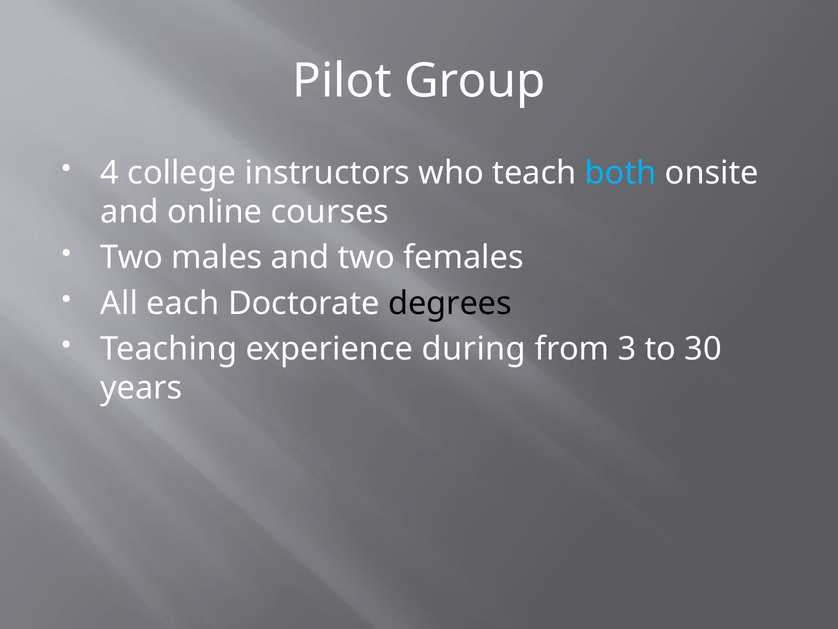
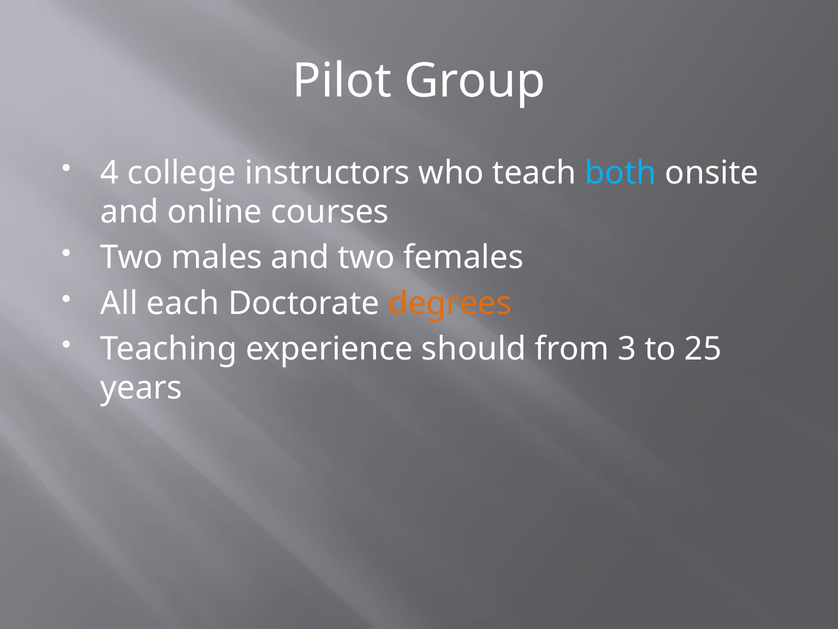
degrees colour: black -> orange
during: during -> should
30: 30 -> 25
